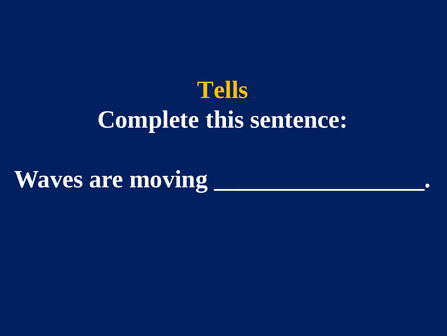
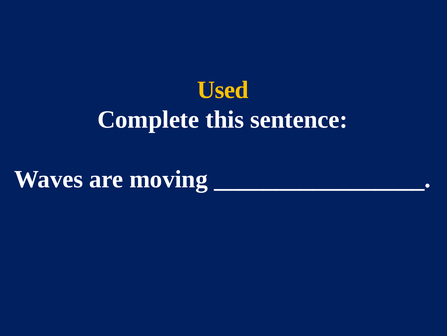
Tells: Tells -> Used
